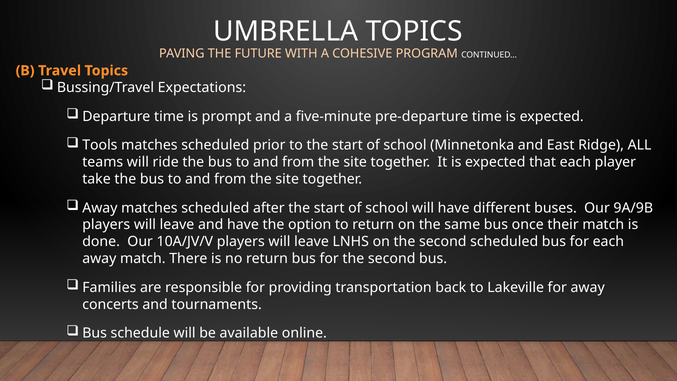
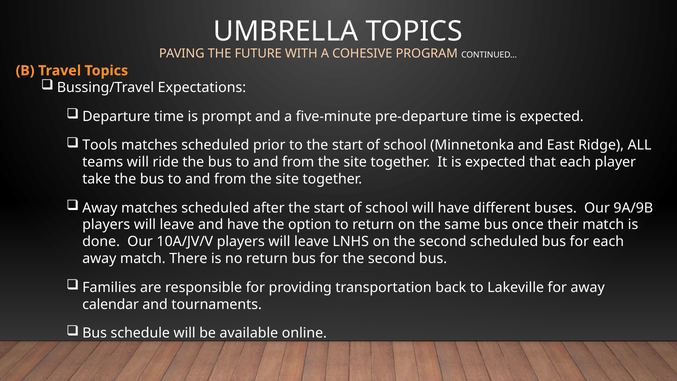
concerts: concerts -> calendar
